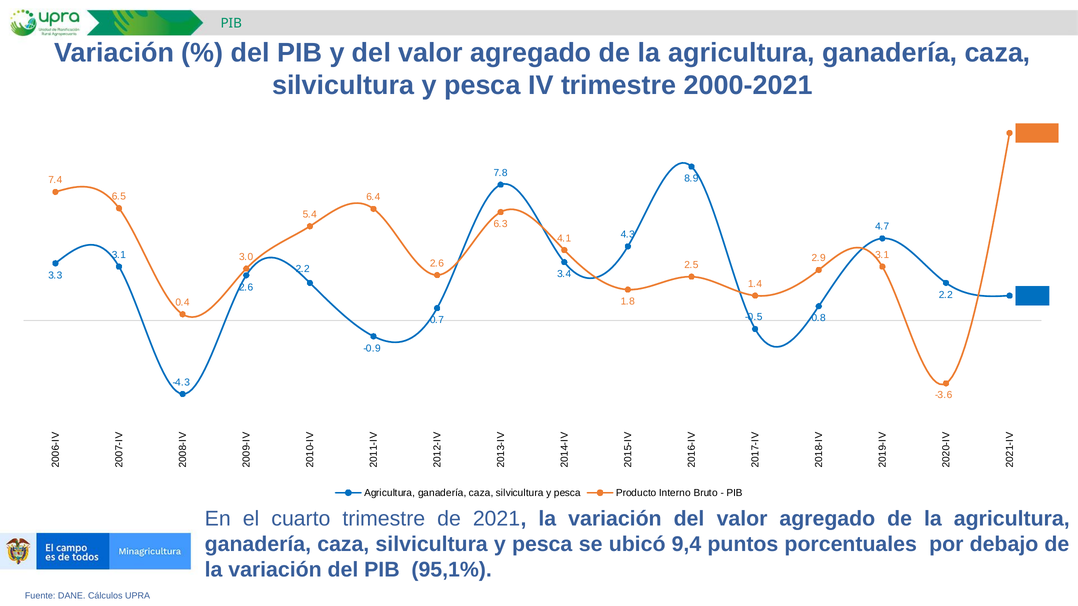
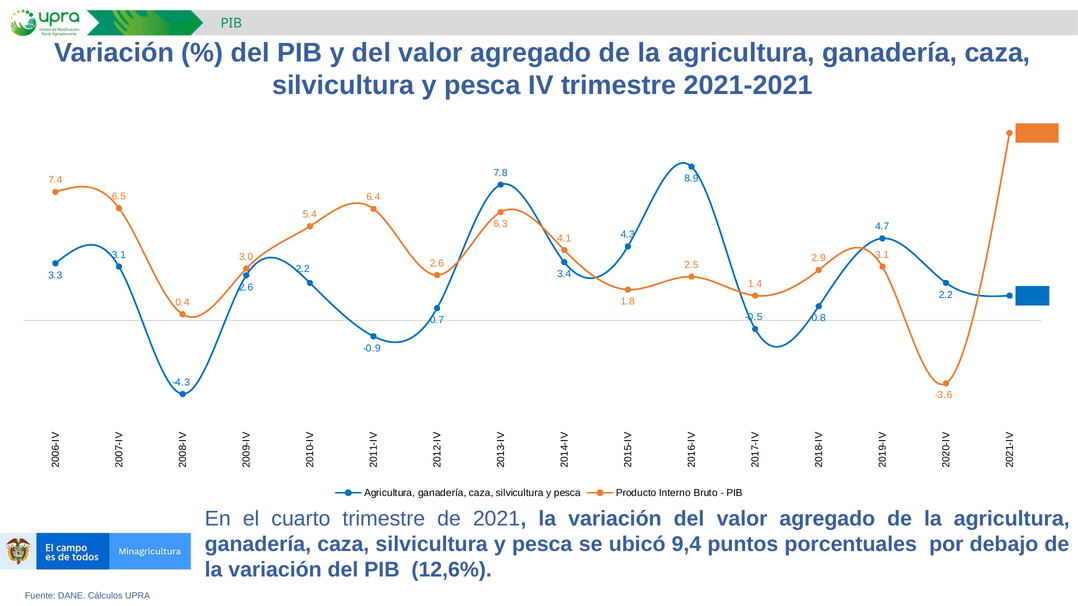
2000-2021: 2000-2021 -> 2021-2021
95,1%: 95,1% -> 12,6%
